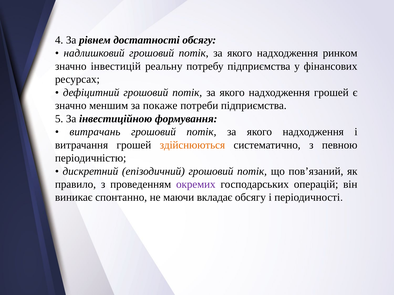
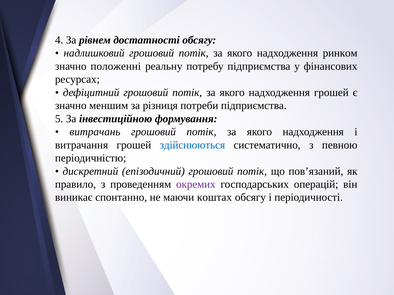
інвестицій: інвестицій -> положенні
покаже: покаже -> різниця
здійснюються colour: orange -> blue
вкладає: вкладає -> коштах
